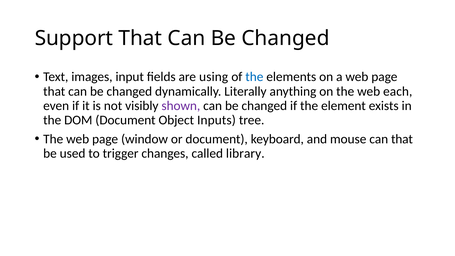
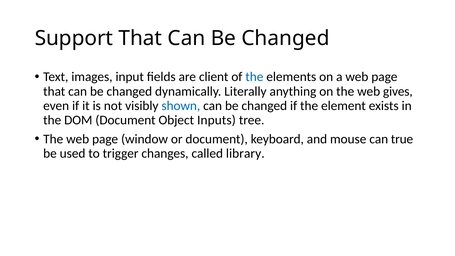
using: using -> client
each: each -> gives
shown colour: purple -> blue
can that: that -> true
